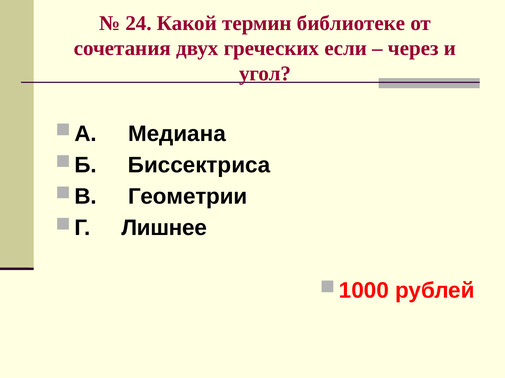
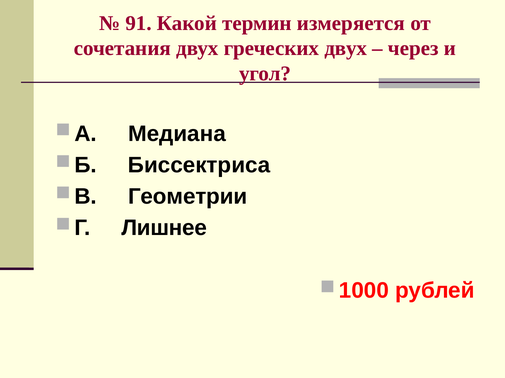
24: 24 -> 91
библиотеке: библиотеке -> измеряется
греческих если: если -> двух
